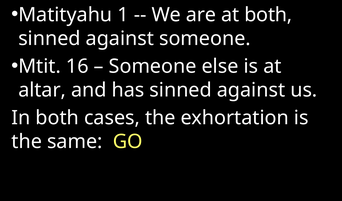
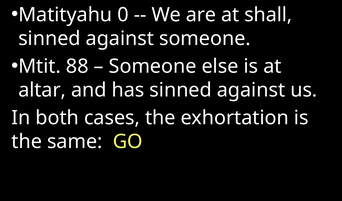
1: 1 -> 0
at both: both -> shall
16: 16 -> 88
